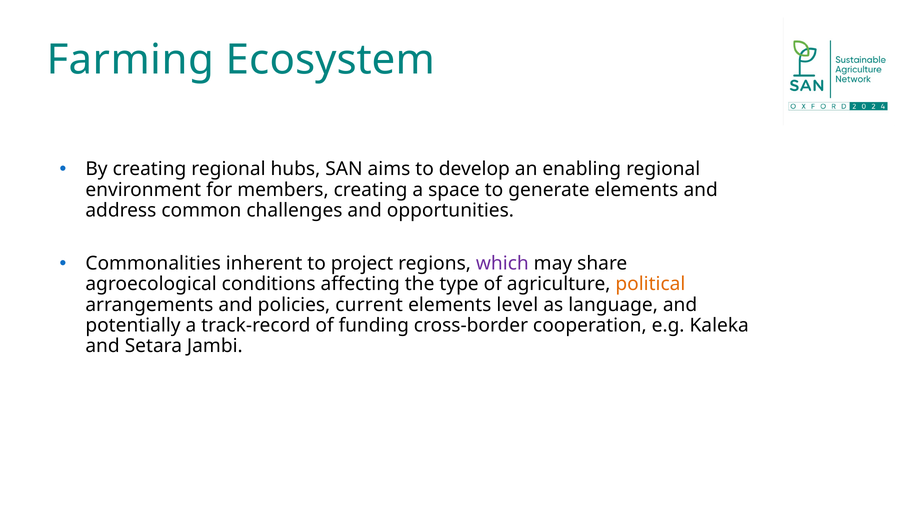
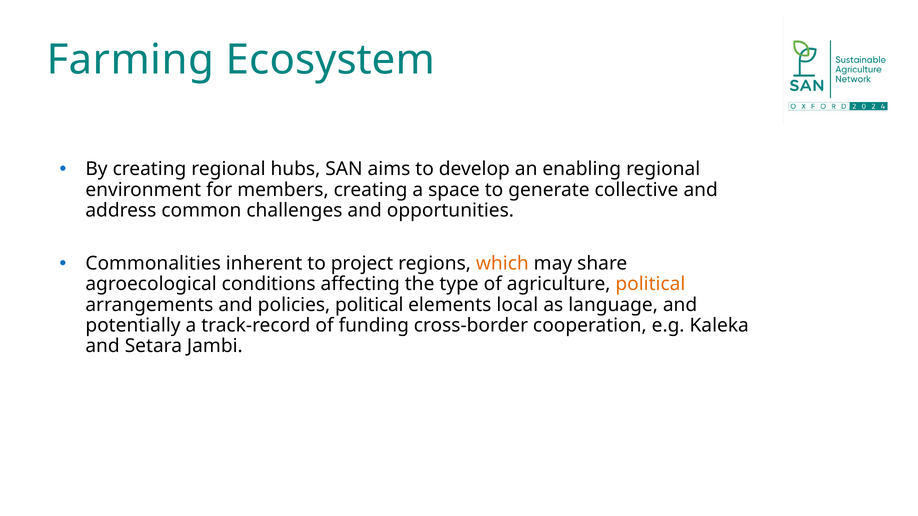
generate elements: elements -> collective
which colour: purple -> orange
policies current: current -> political
level: level -> local
